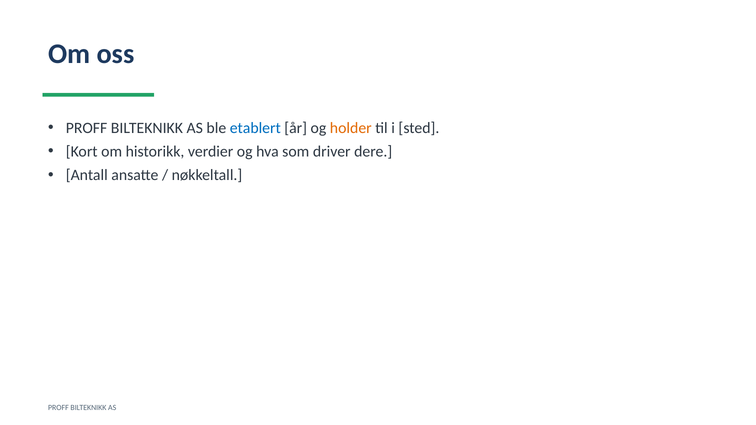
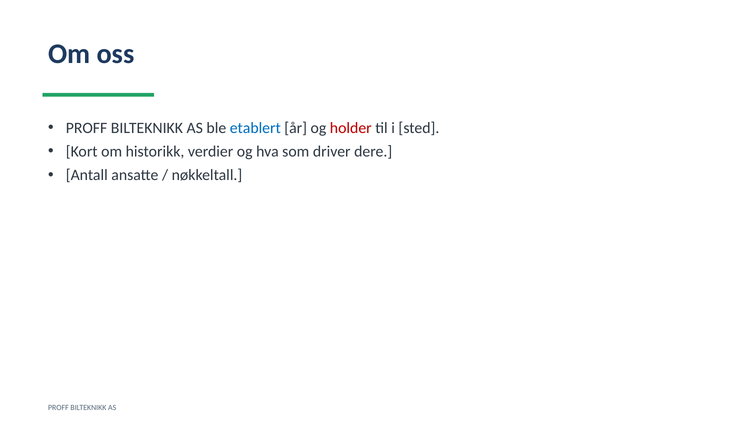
holder colour: orange -> red
